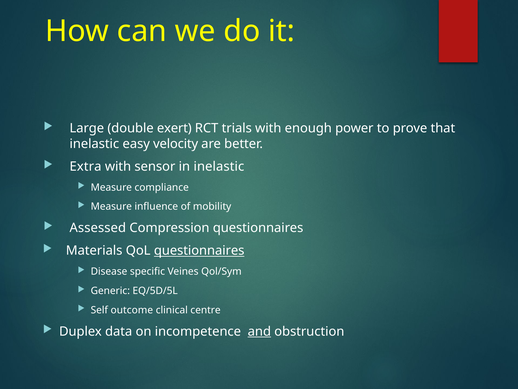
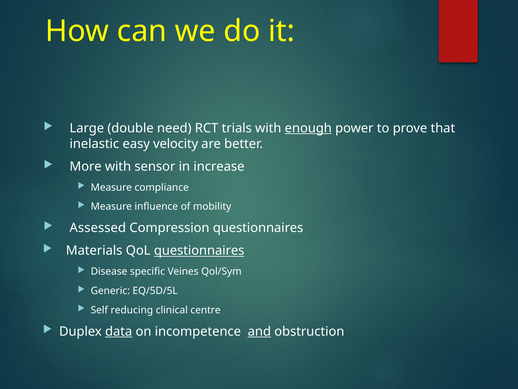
exert: exert -> need
enough underline: none -> present
Extra: Extra -> More
in inelastic: inelastic -> increase
outcome: outcome -> reducing
data underline: none -> present
